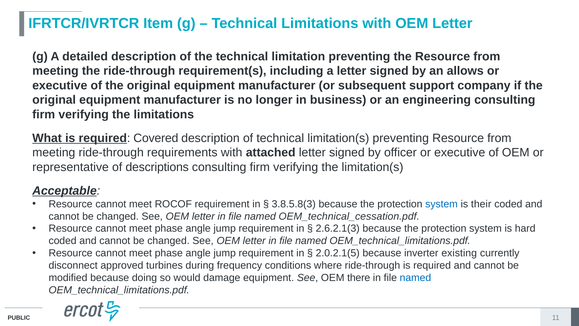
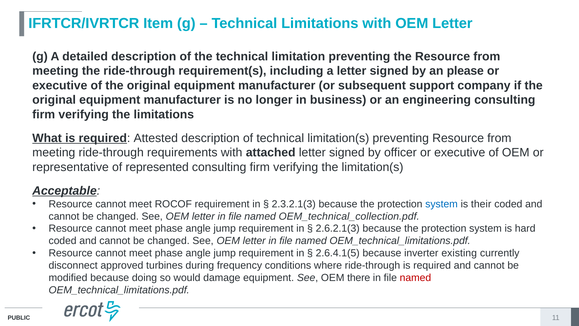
allows: allows -> please
Covered: Covered -> Attested
descriptions: descriptions -> represented
3.8.5.8(3: 3.8.5.8(3 -> 2.3.2.1(3
OEM_technical_cessation.pdf: OEM_technical_cessation.pdf -> OEM_technical_collection.pdf
2.0.2.1(5: 2.0.2.1(5 -> 2.6.4.1(5
named at (415, 278) colour: blue -> red
